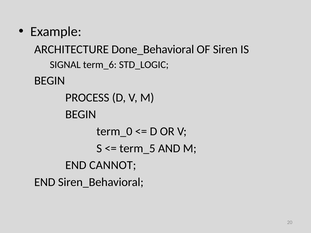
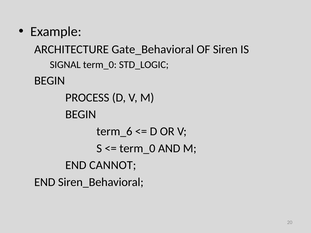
Done_Behavioral: Done_Behavioral -> Gate_Behavioral
SIGNAL term_6: term_6 -> term_0
term_0: term_0 -> term_6
term_5 at (137, 148): term_5 -> term_0
